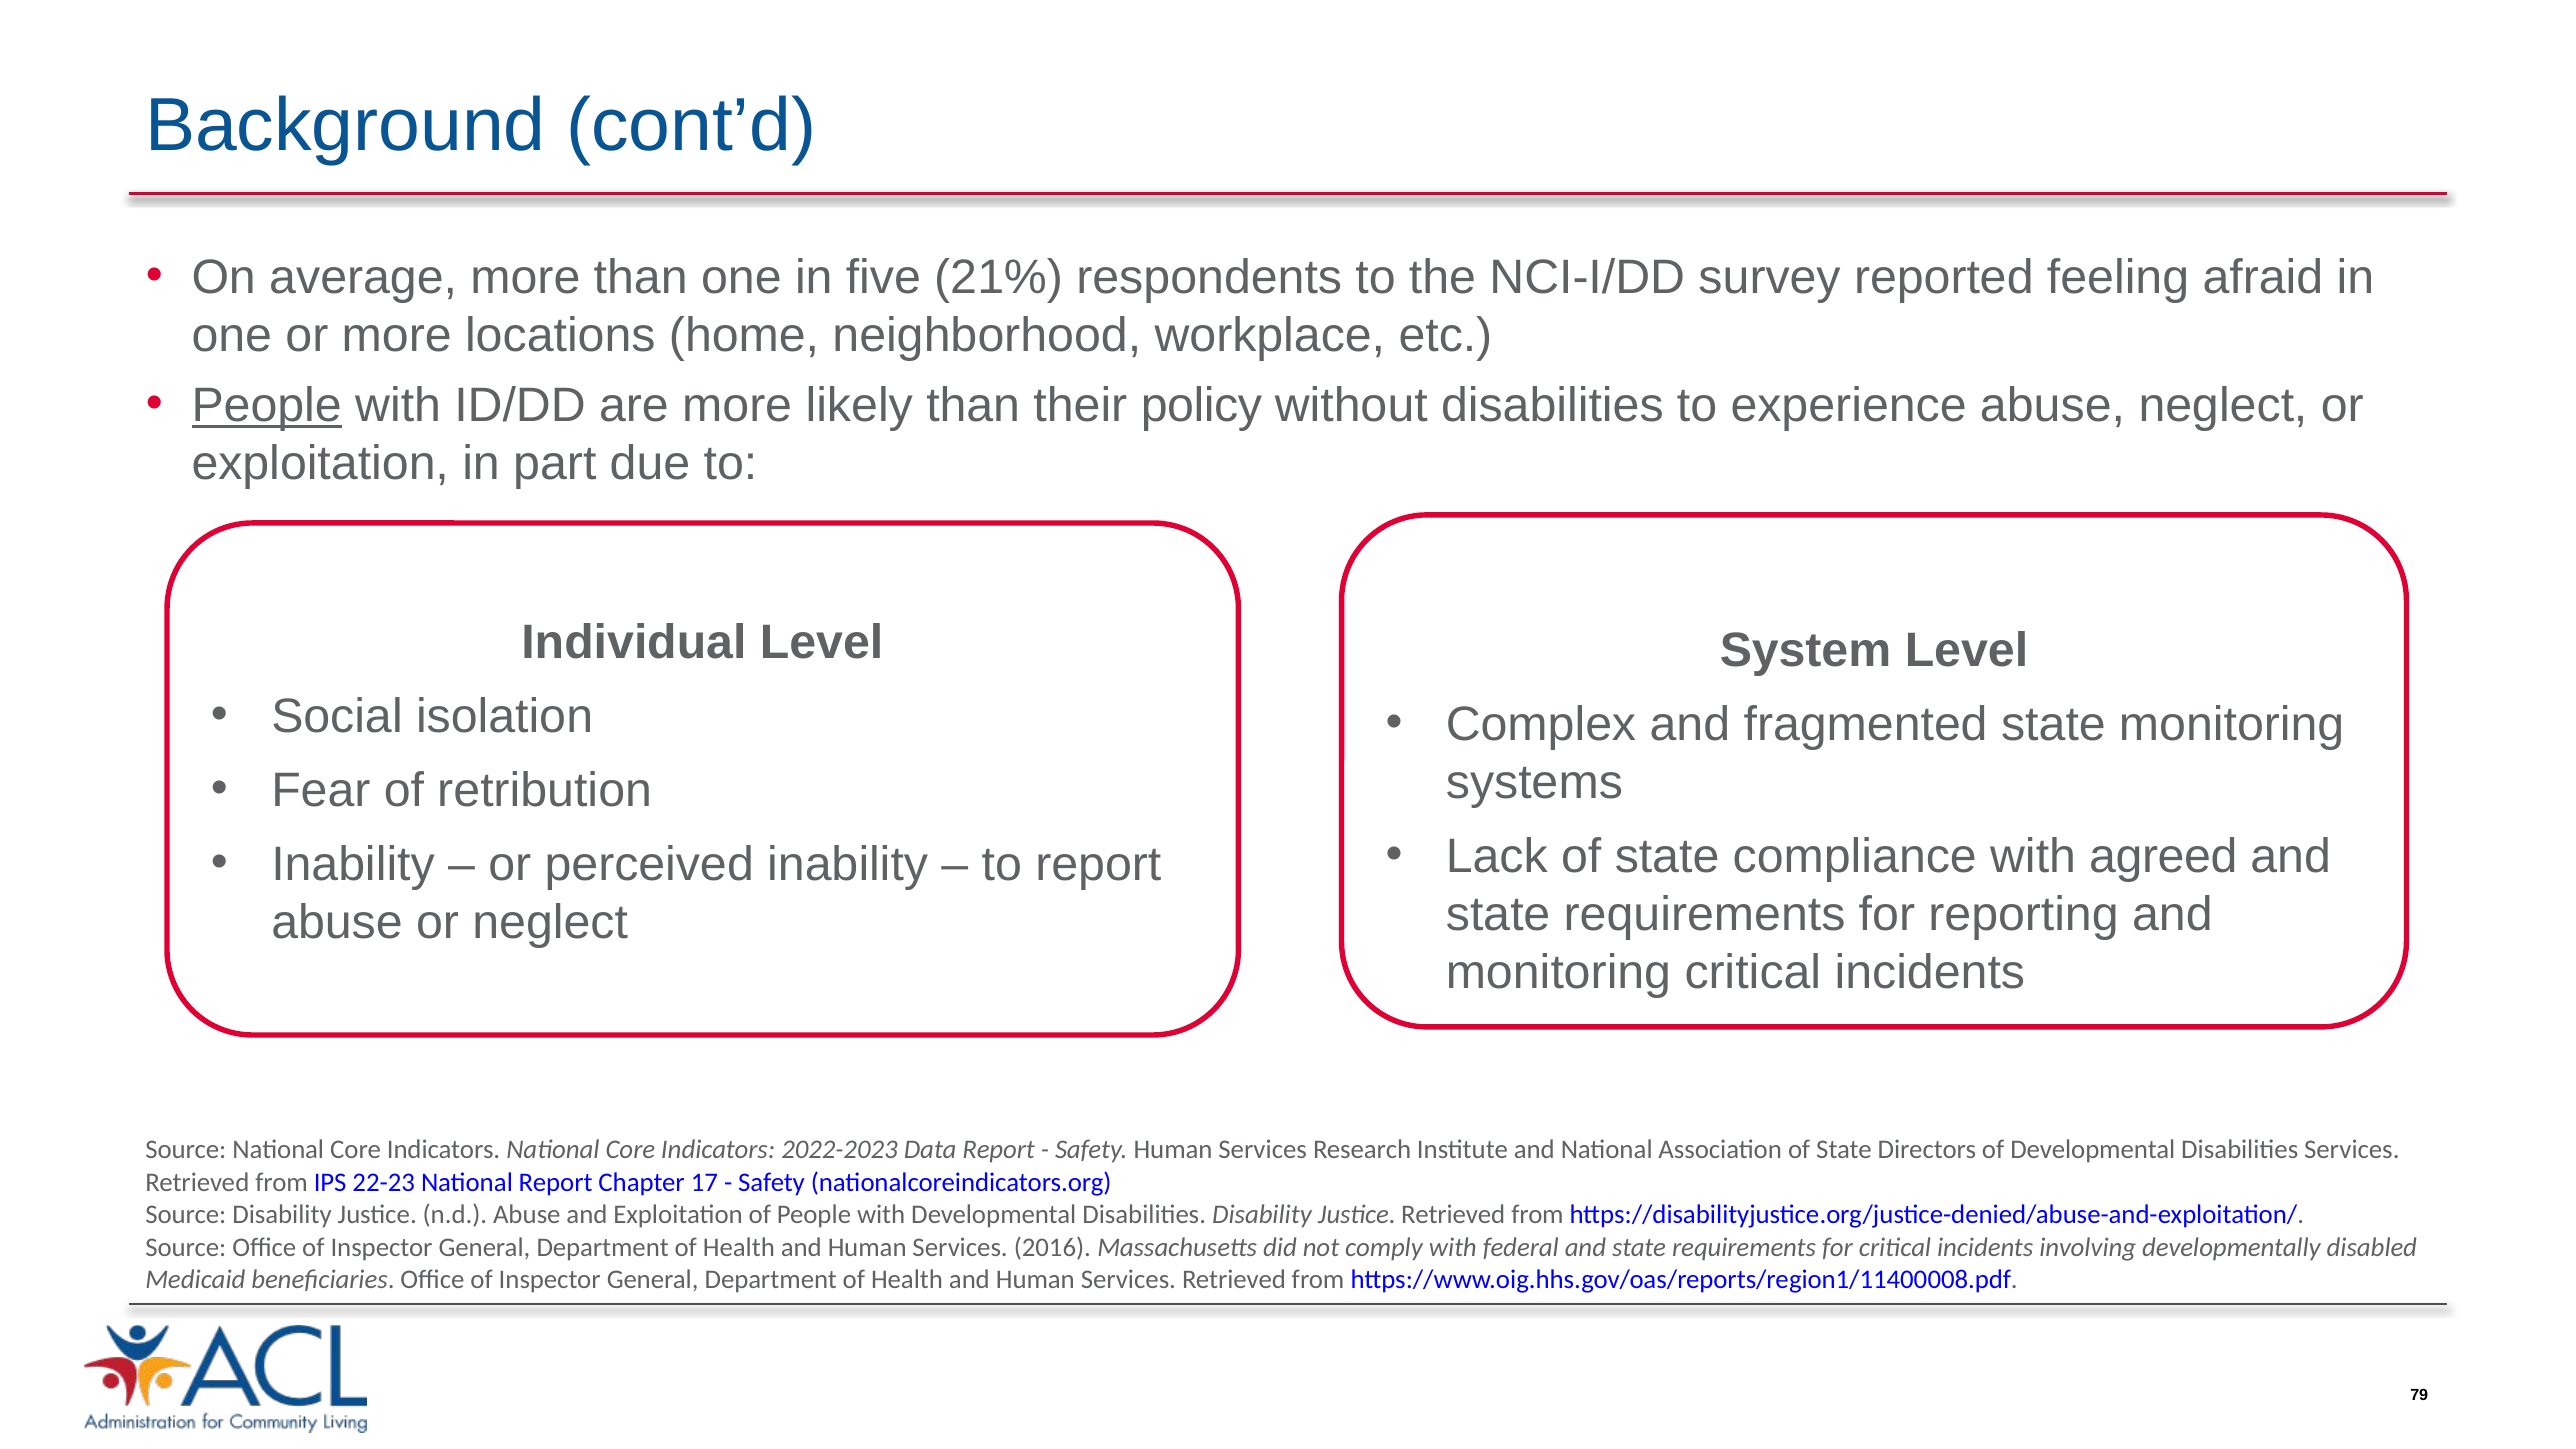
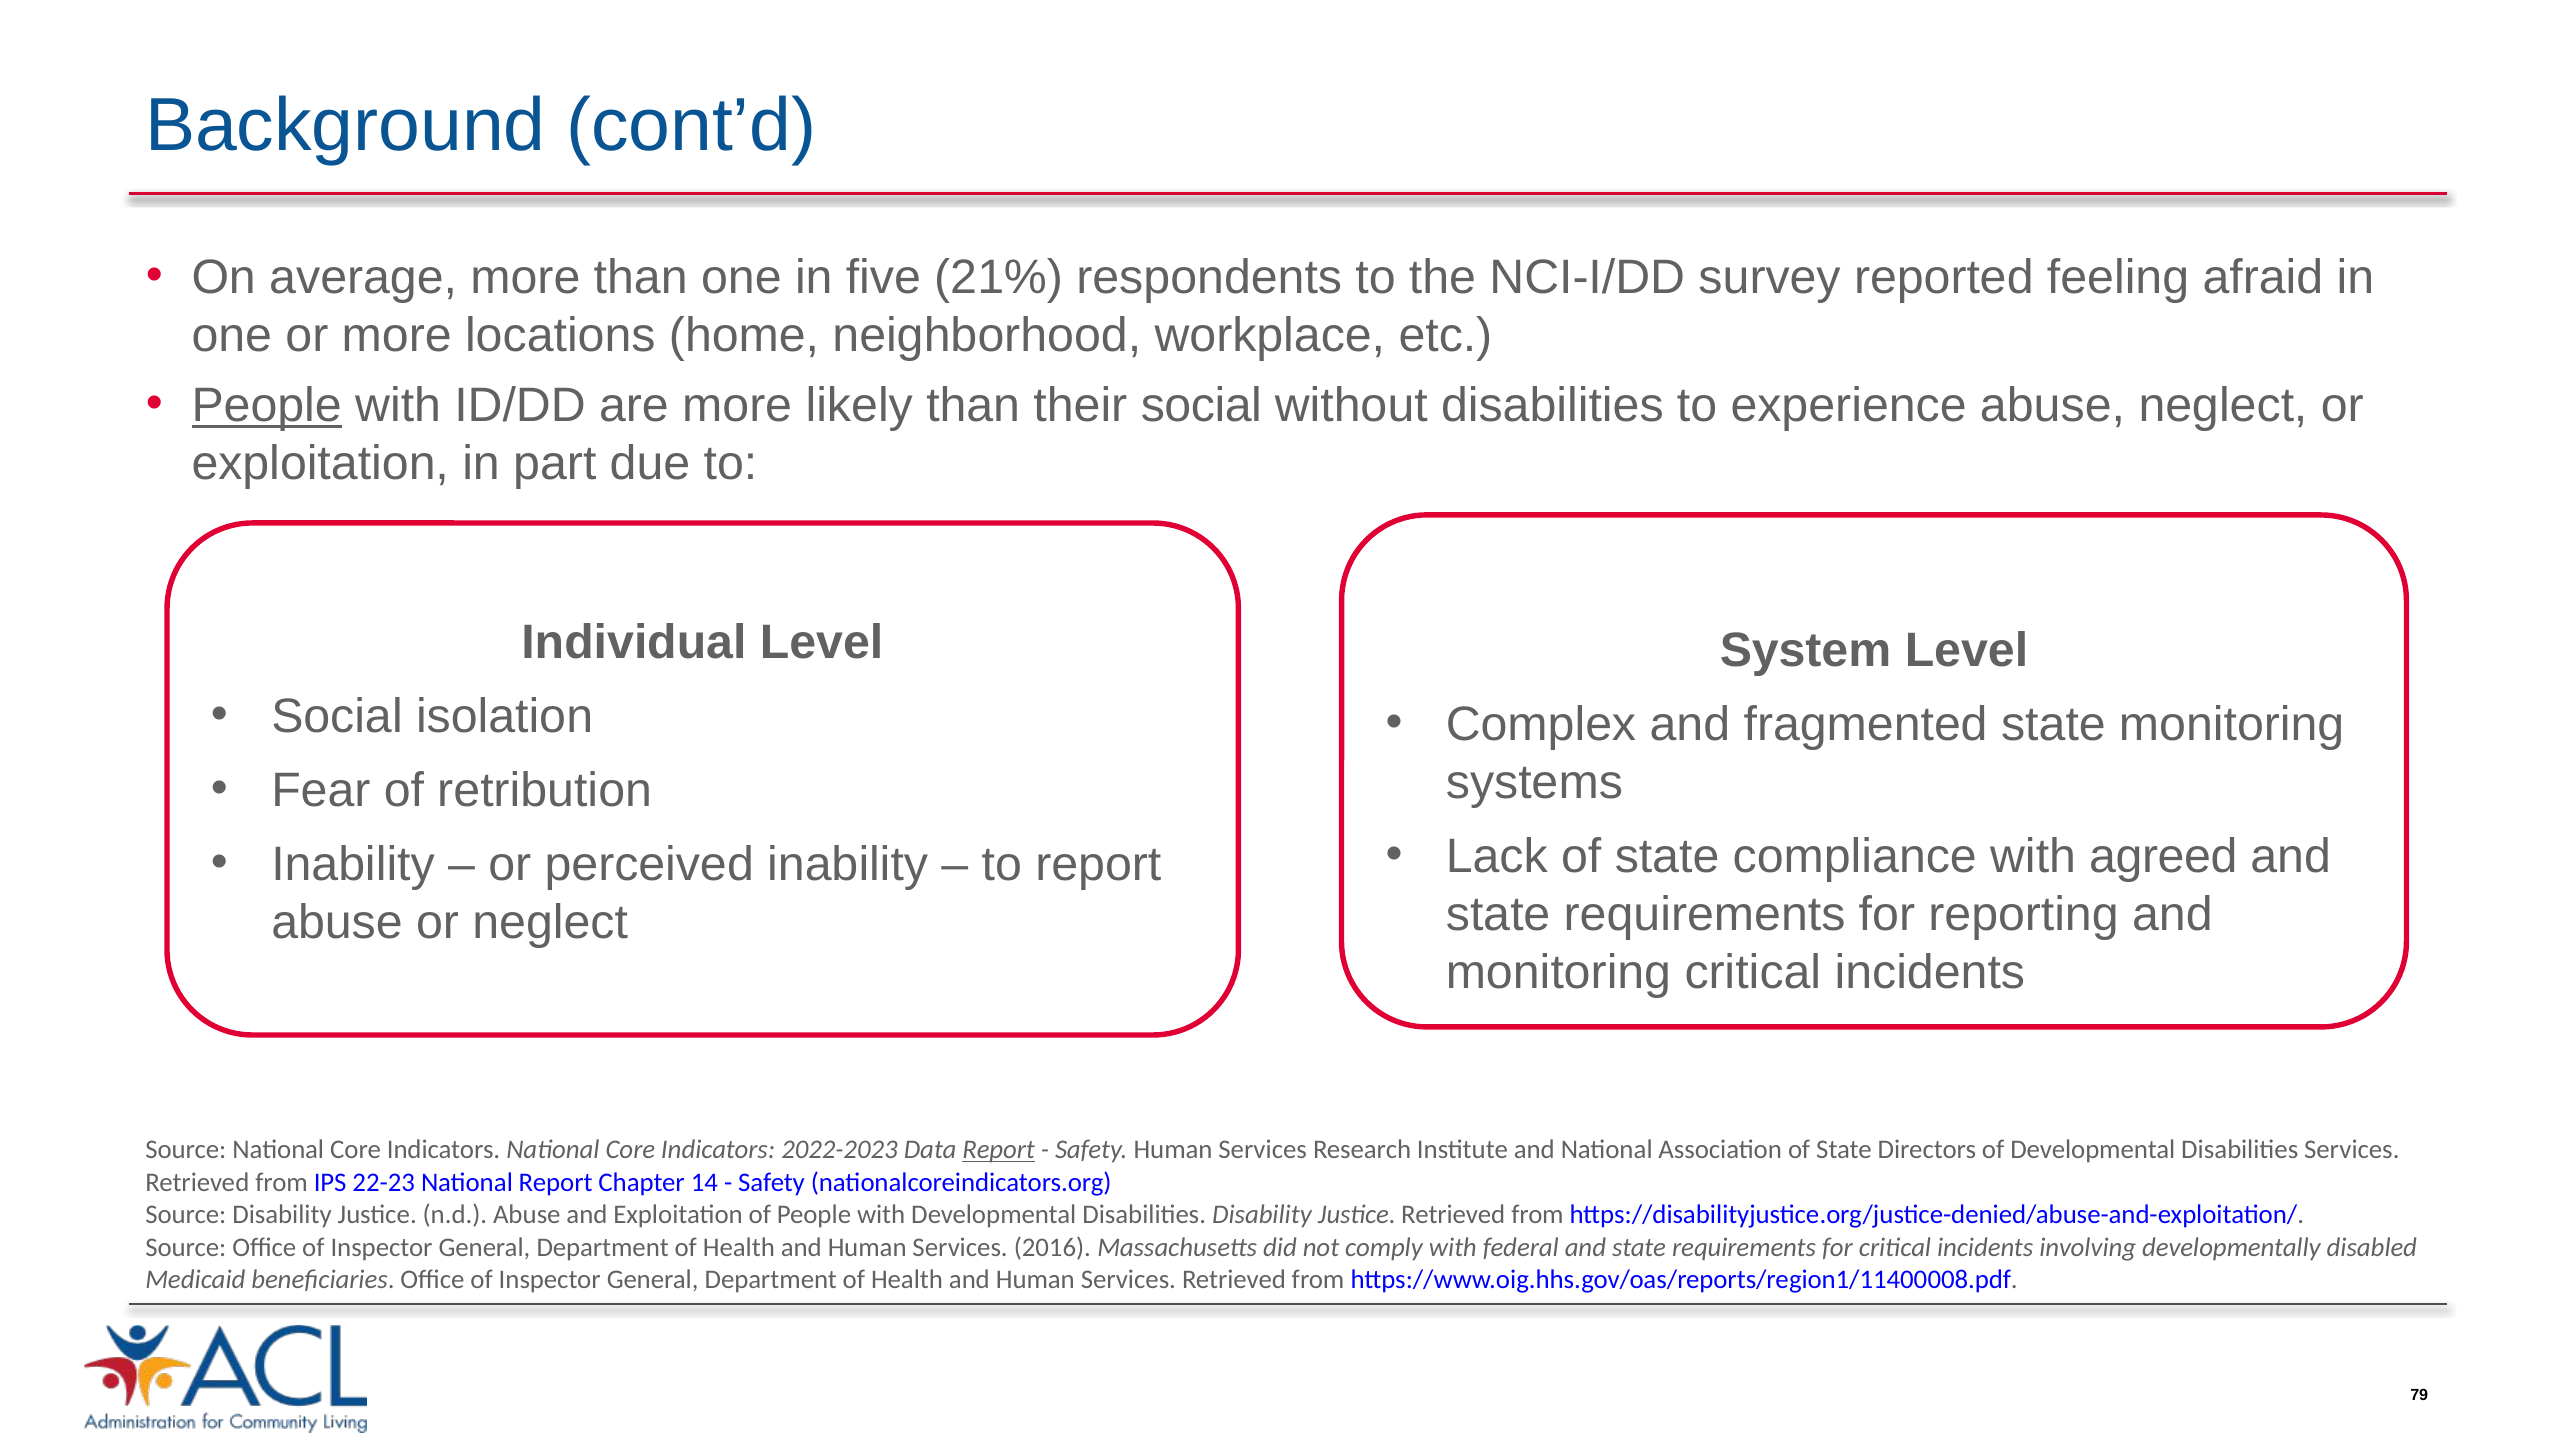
their policy: policy -> social
Report at (999, 1150) underline: none -> present
17: 17 -> 14
